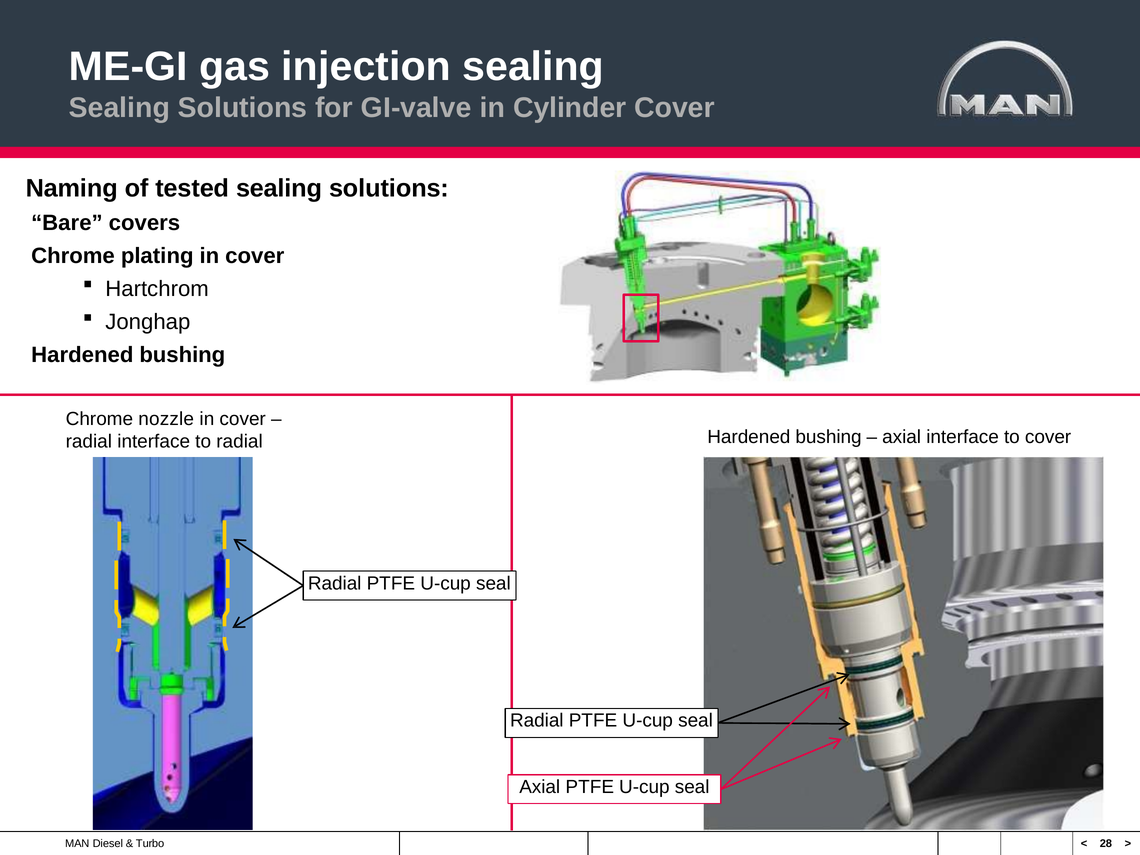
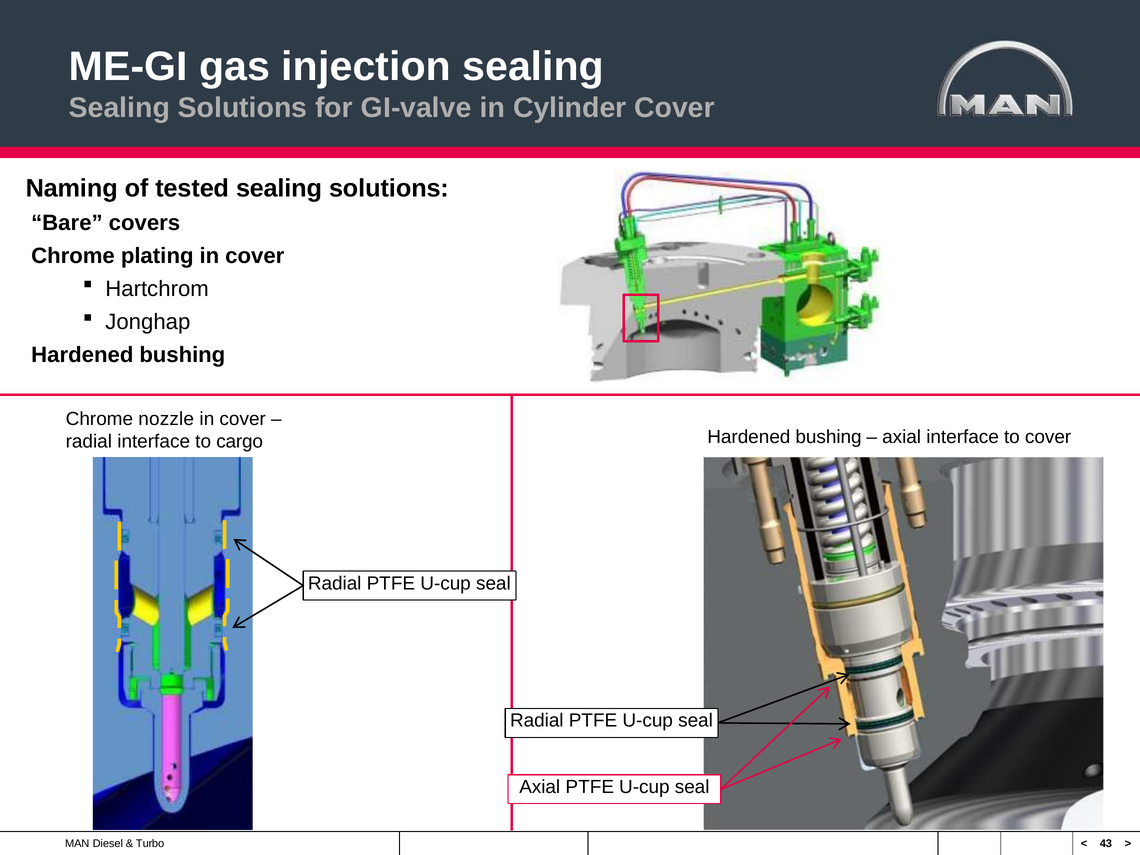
to radial: radial -> cargo
28: 28 -> 43
